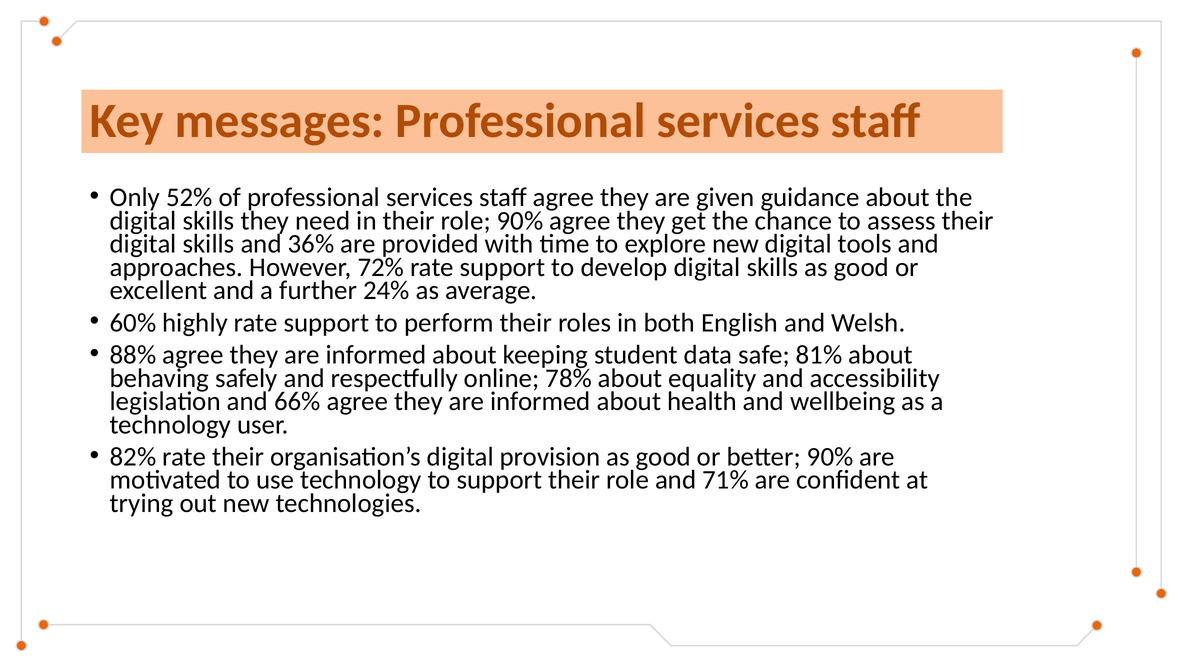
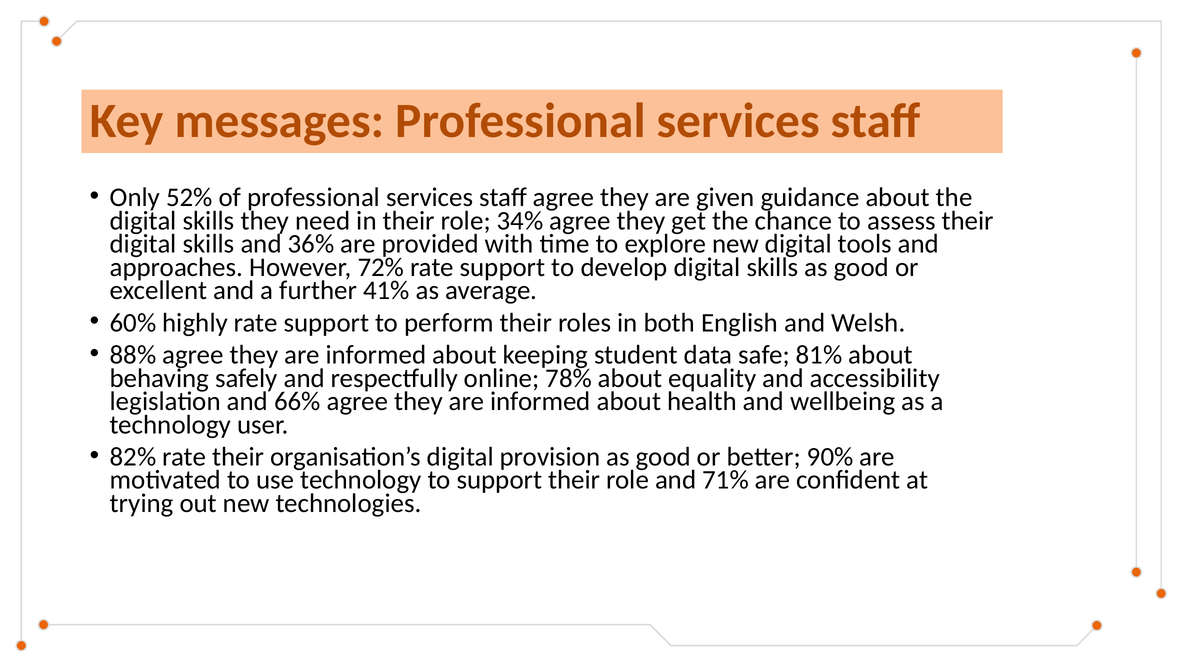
role 90%: 90% -> 34%
24%: 24% -> 41%
